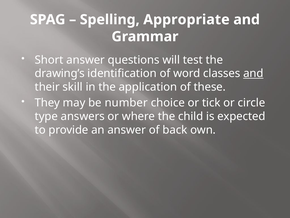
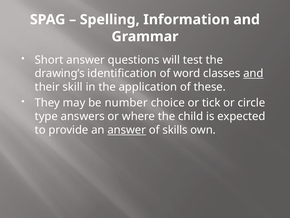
Appropriate: Appropriate -> Information
answer at (127, 130) underline: none -> present
back: back -> skills
